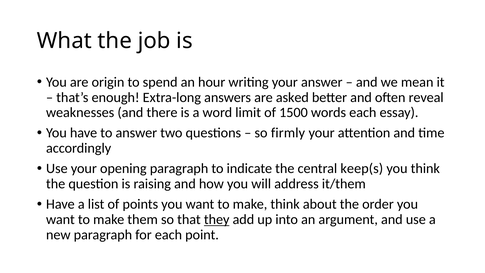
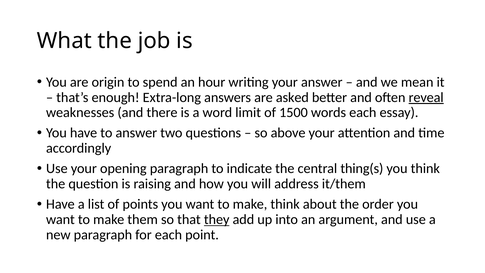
reveal underline: none -> present
firmly: firmly -> above
keep(s: keep(s -> thing(s
